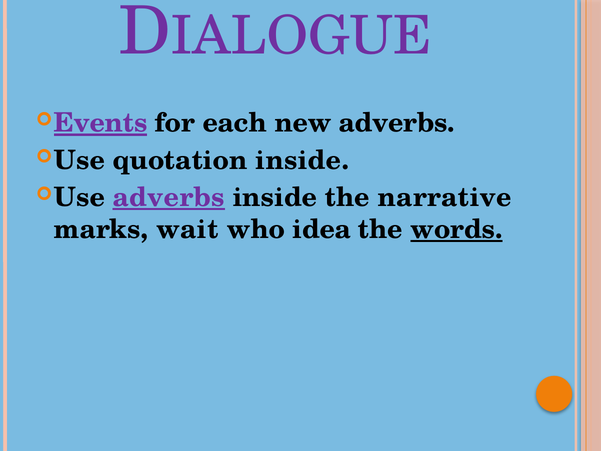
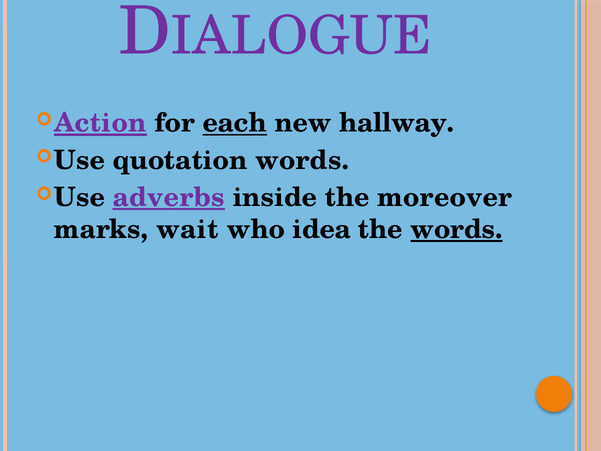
Events: Events -> Action
each underline: none -> present
new adverbs: adverbs -> hallway
quotation inside: inside -> words
narrative: narrative -> moreover
